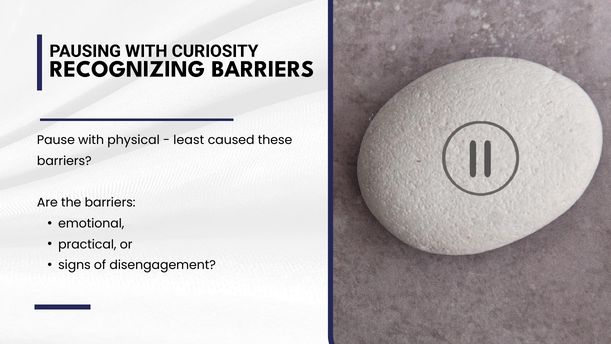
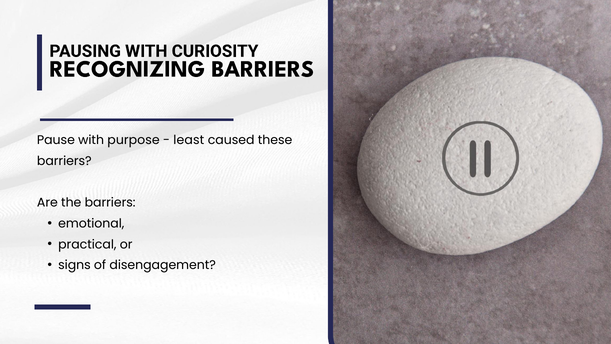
physical: physical -> purpose
